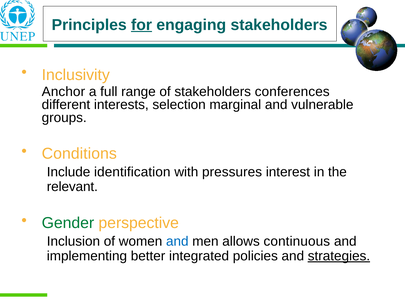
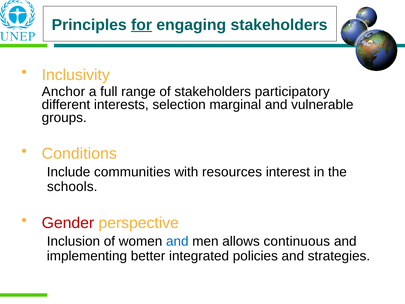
conferences: conferences -> participatory
identification: identification -> communities
pressures: pressures -> resources
relevant: relevant -> schools
Gender colour: green -> red
strategies underline: present -> none
